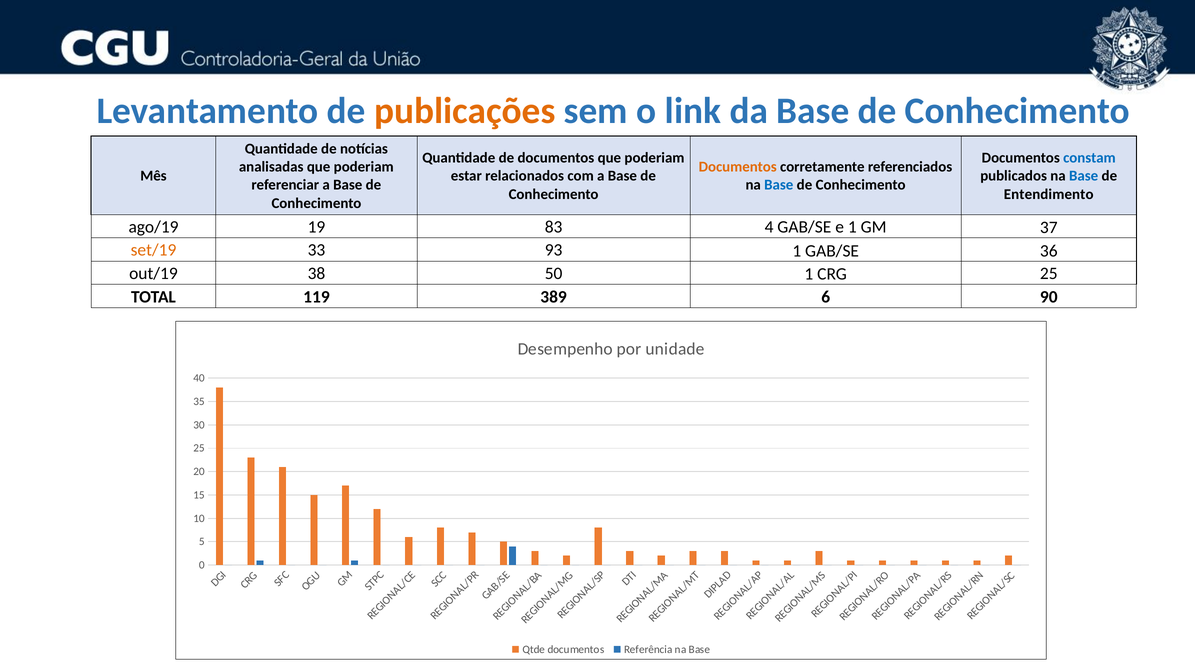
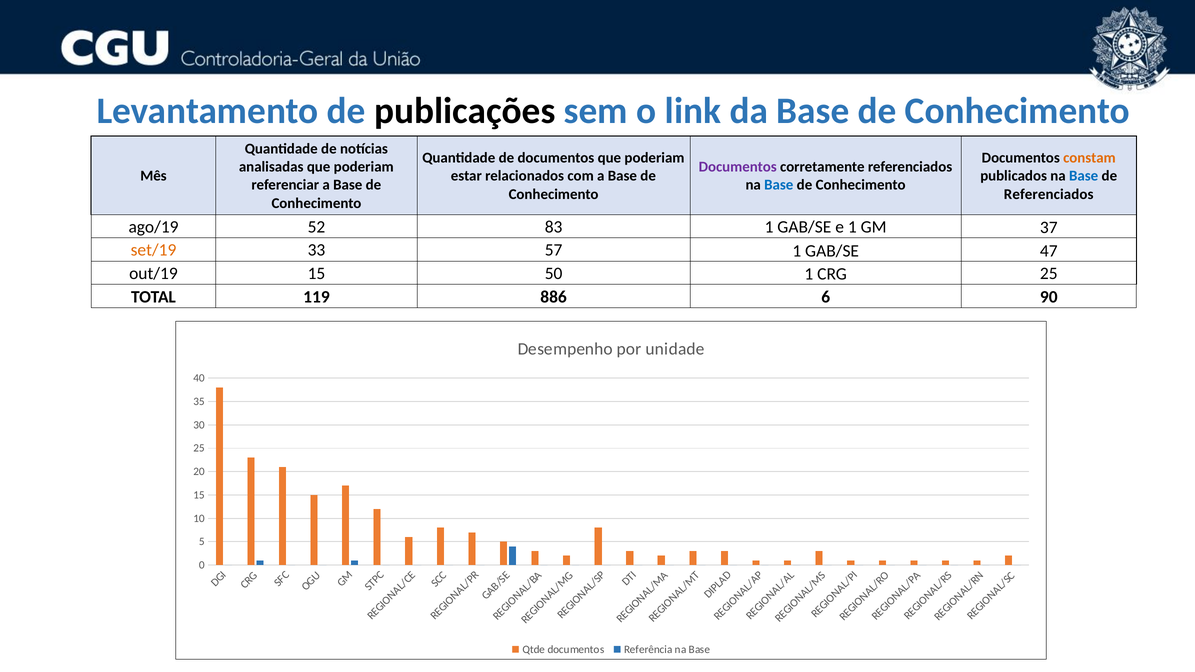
publicações colour: orange -> black
constam colour: blue -> orange
Documentos at (738, 167) colour: orange -> purple
Entendimento at (1049, 194): Entendimento -> Referenciados
19: 19 -> 52
83 4: 4 -> 1
93: 93 -> 57
36: 36 -> 47
out/19 38: 38 -> 15
389: 389 -> 886
